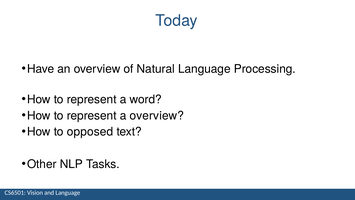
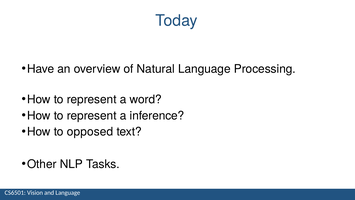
a overview: overview -> inference
